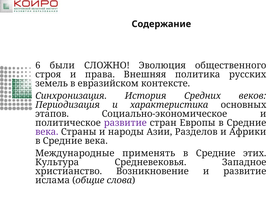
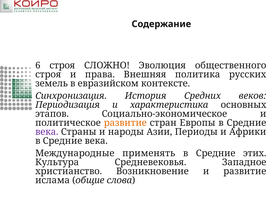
6 были: были -> строя
развитие at (125, 123) colour: purple -> orange
Разделов: Разделов -> Периоды
